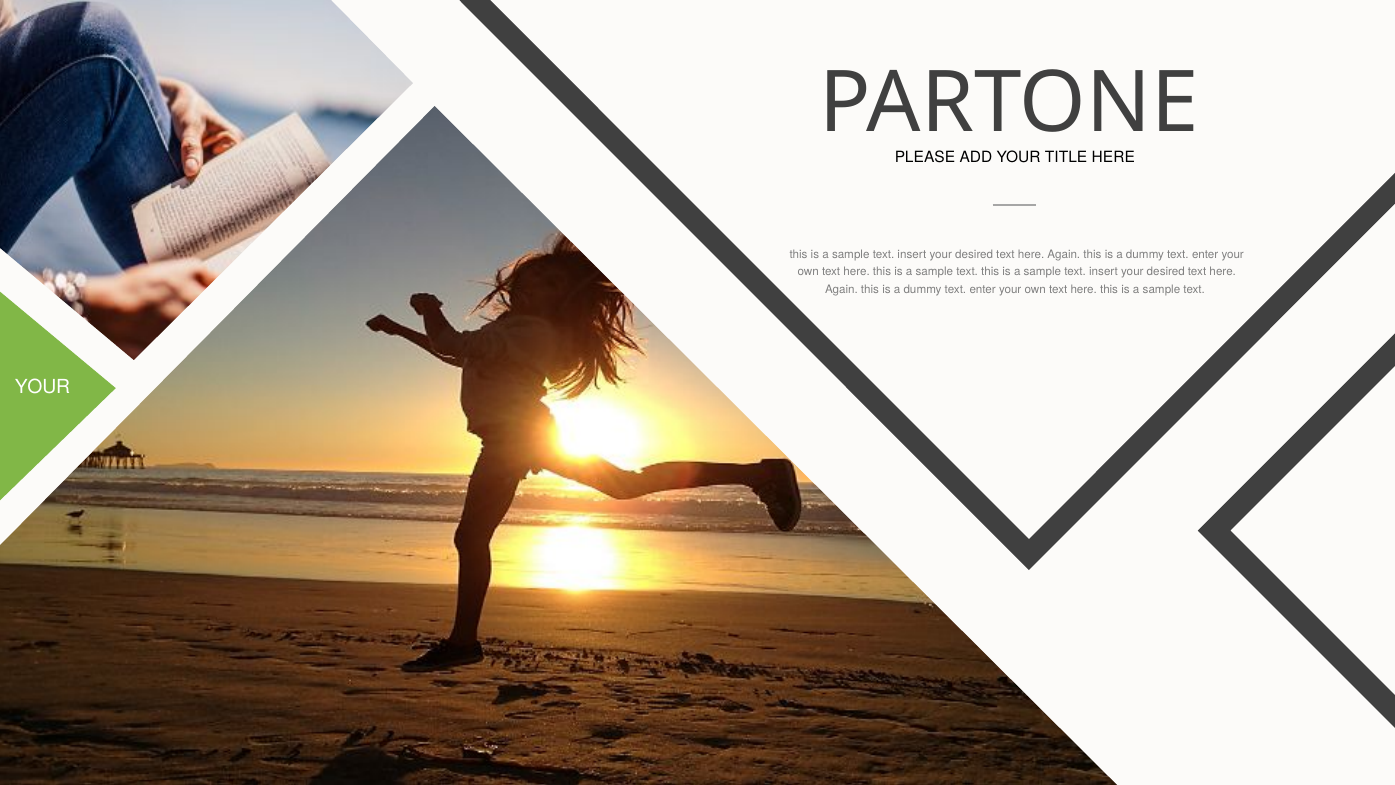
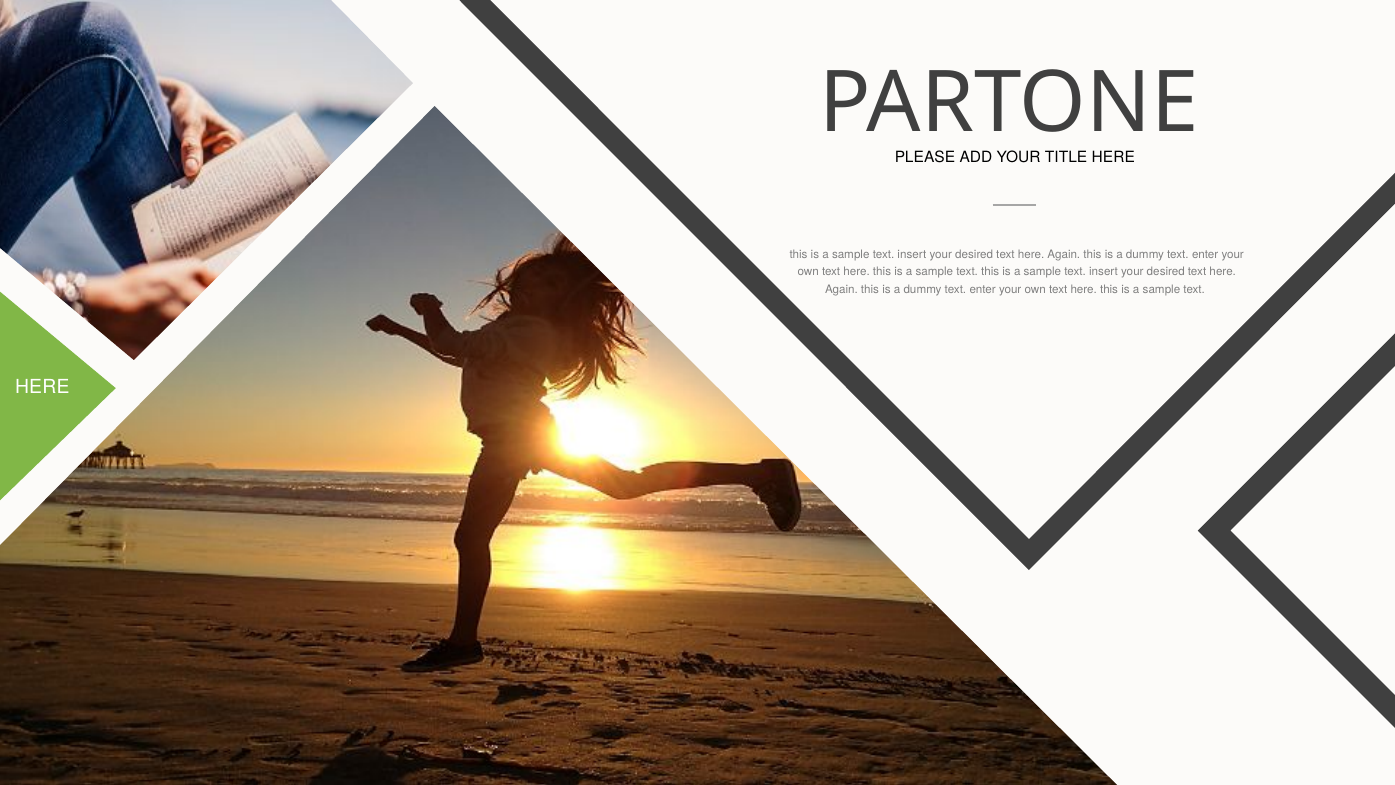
YOUR at (42, 387): YOUR -> HERE
